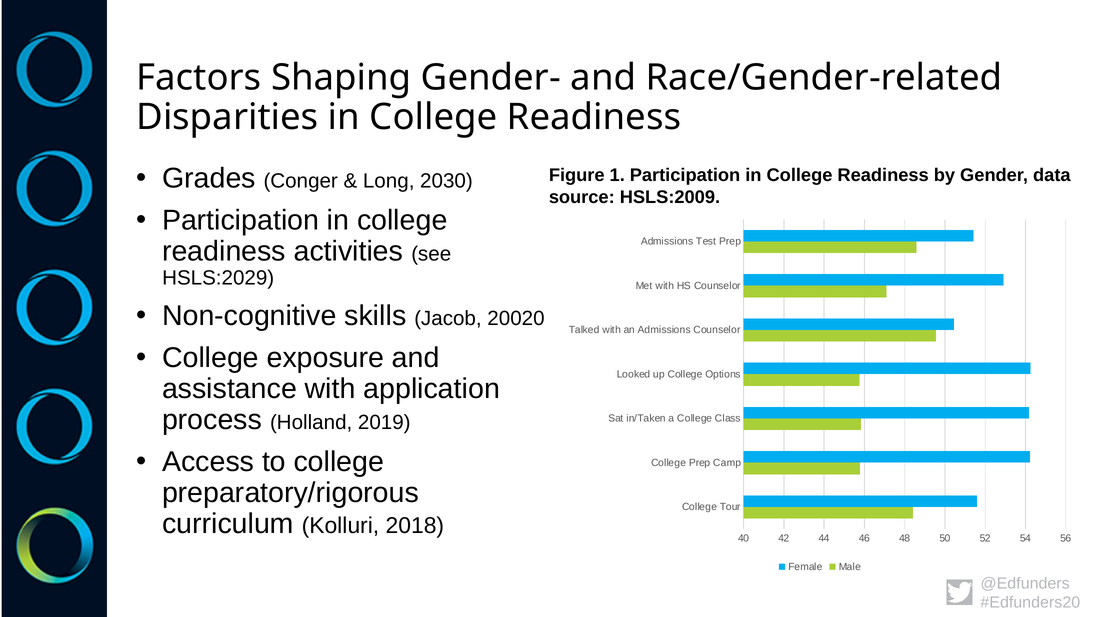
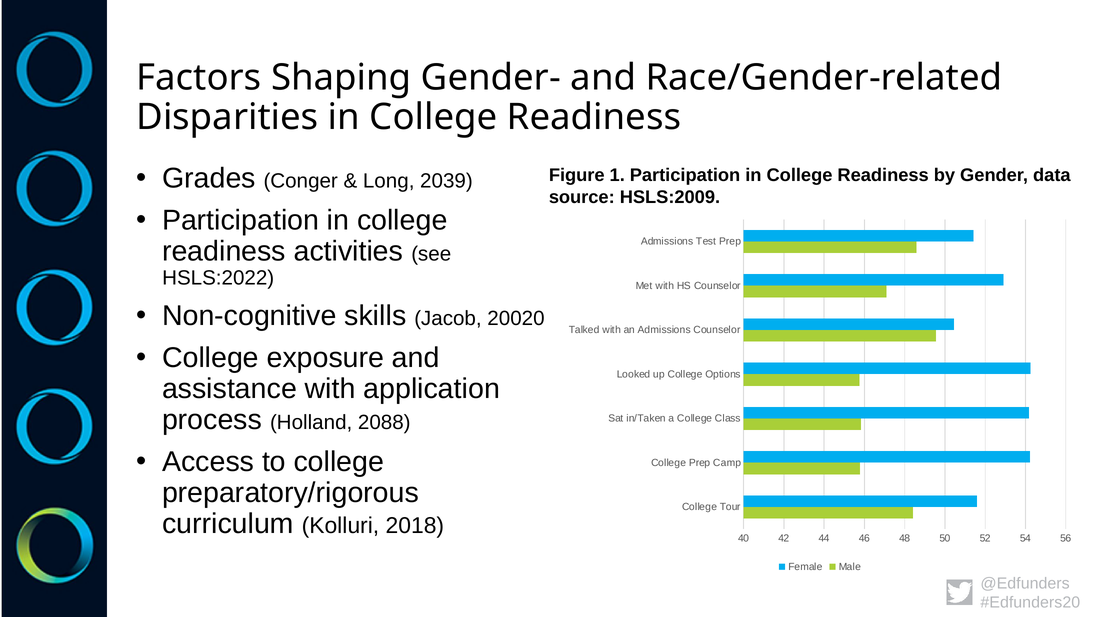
2030: 2030 -> 2039
HSLS:2029: HSLS:2029 -> HSLS:2022
2019: 2019 -> 2088
